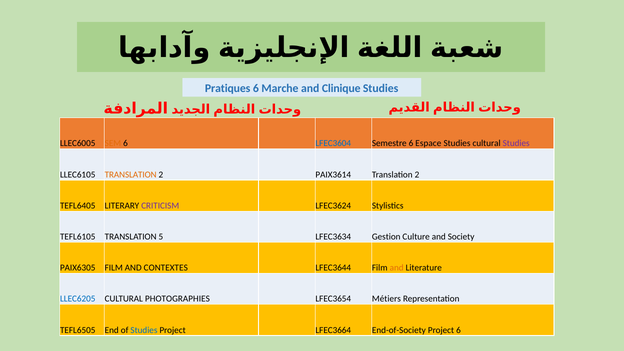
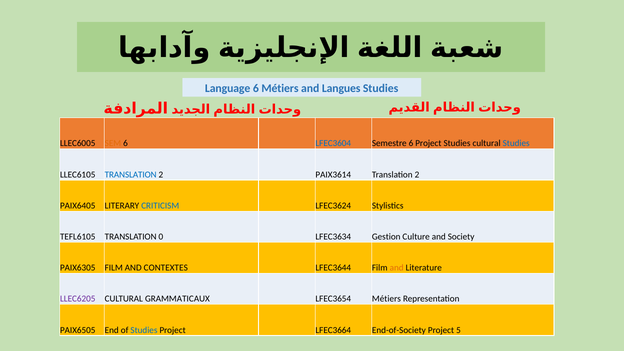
Pratiques: Pratiques -> Language
6 Marche: Marche -> Métiers
Clinique: Clinique -> Langues
6 Espace: Espace -> Project
Studies at (516, 143) colour: purple -> blue
TRANSLATION at (131, 175) colour: orange -> blue
TEFL6405: TEFL6405 -> PAIX6405
CRITICISM colour: purple -> blue
5: 5 -> 0
LLEC6205 colour: blue -> purple
PHOTOGRAPHIES: PHOTOGRAPHIES -> GRAMMATICAUX
TEFL6505: TEFL6505 -> PAIX6505
Project 6: 6 -> 5
